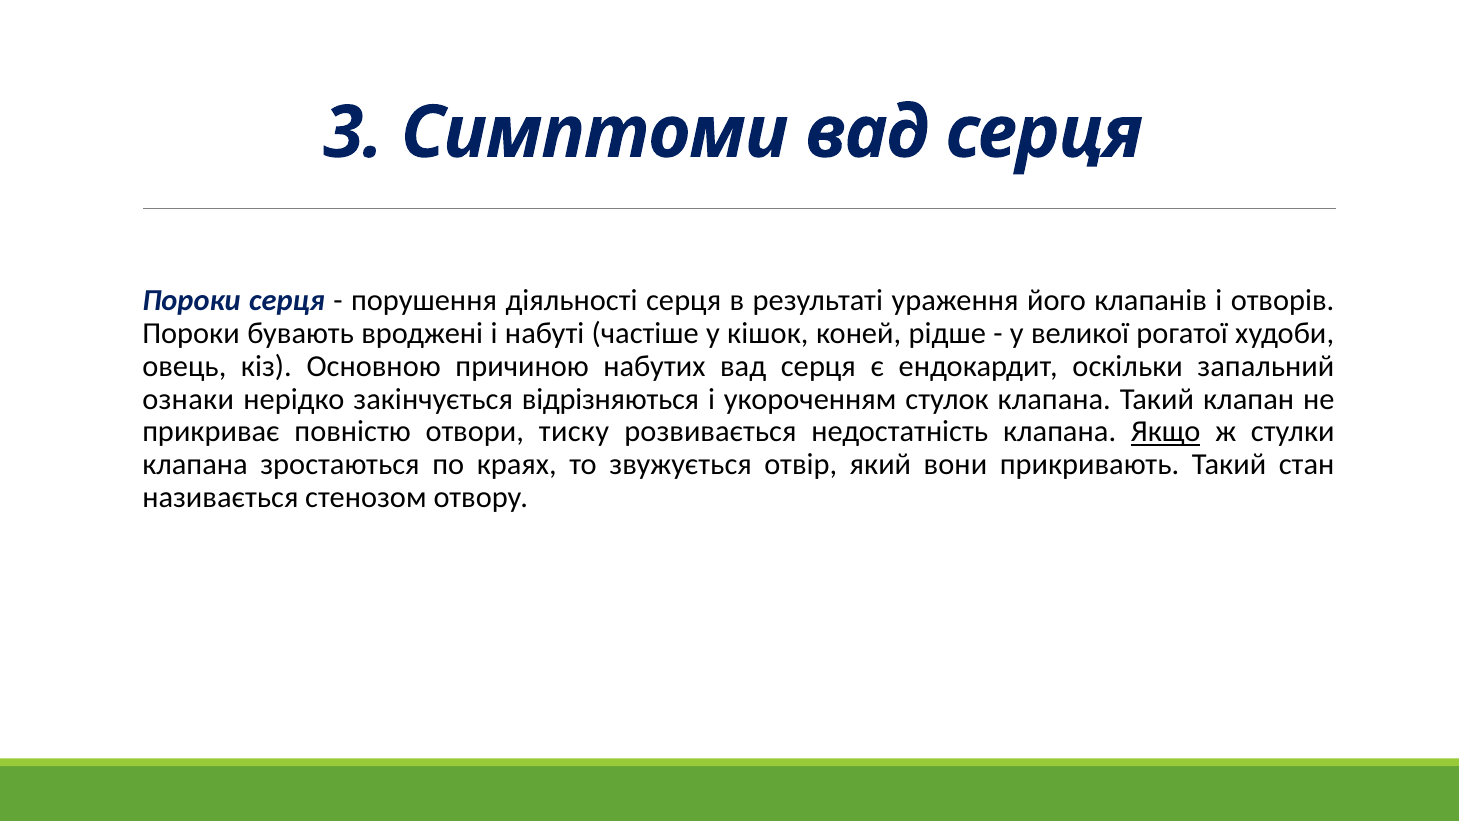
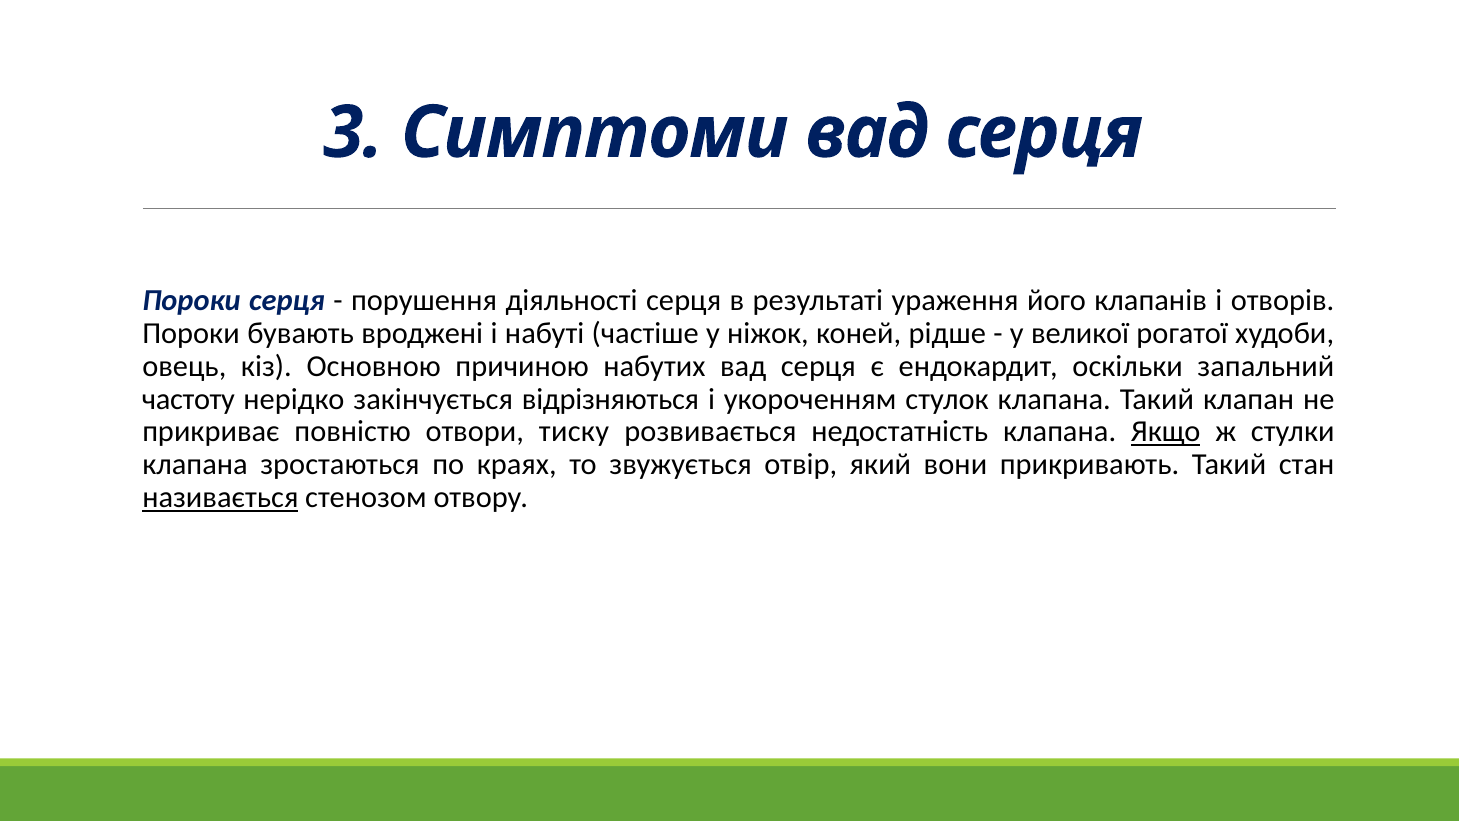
кішок: кішок -> ніжок
ознаки: ознаки -> частоту
називається underline: none -> present
